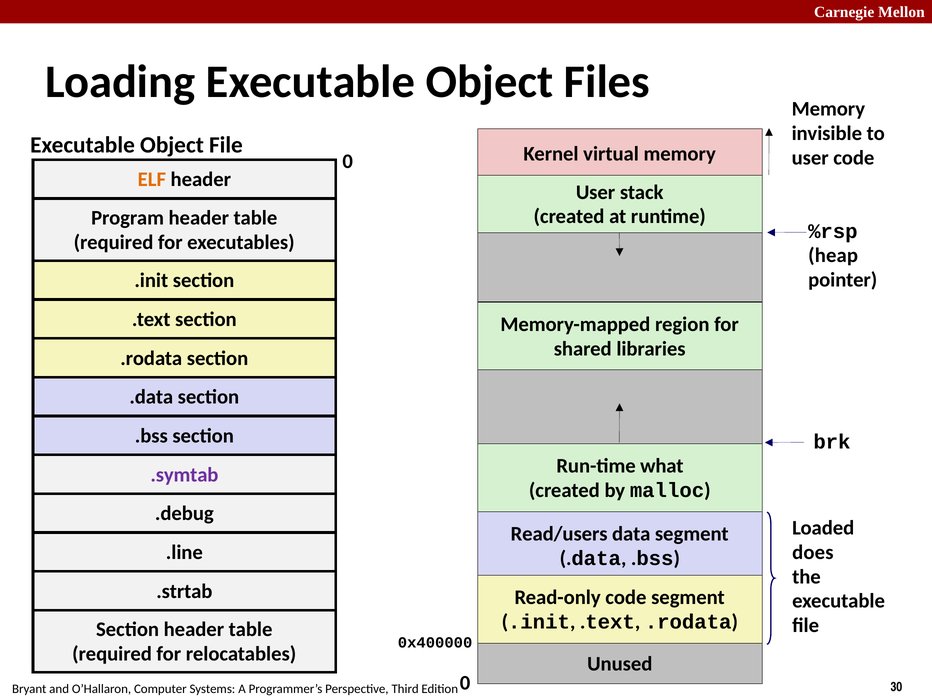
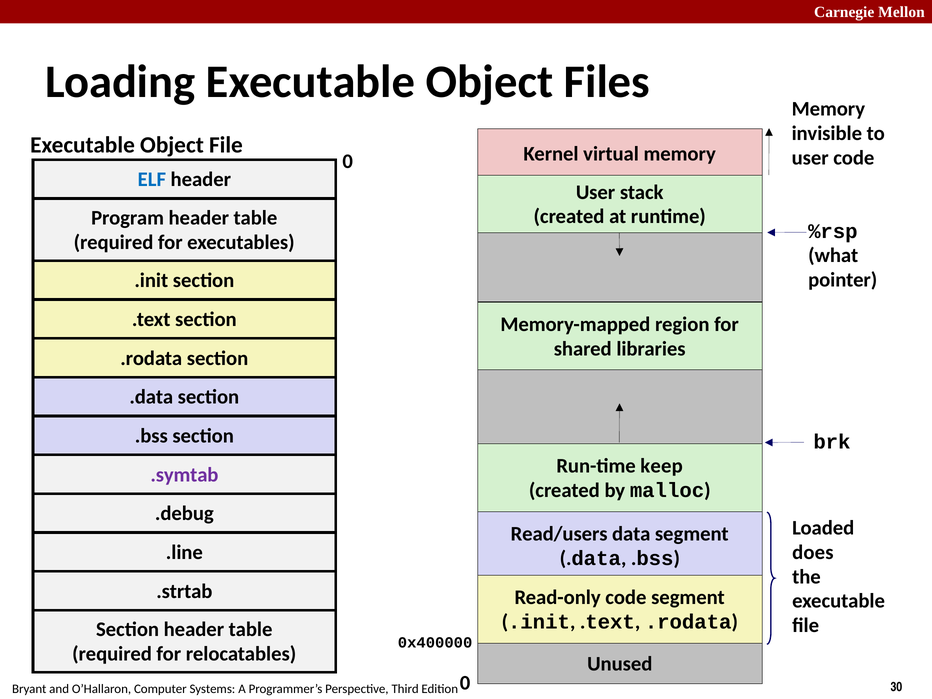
ELF colour: orange -> blue
heap: heap -> what
what: what -> keep
